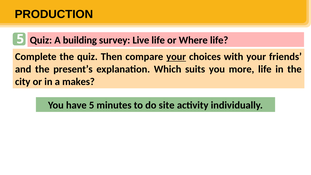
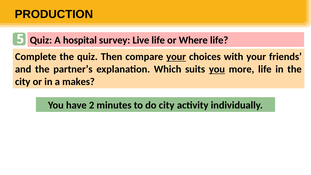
building: building -> hospital
present’s: present’s -> partner’s
you at (217, 69) underline: none -> present
have 5: 5 -> 2
do site: site -> city
